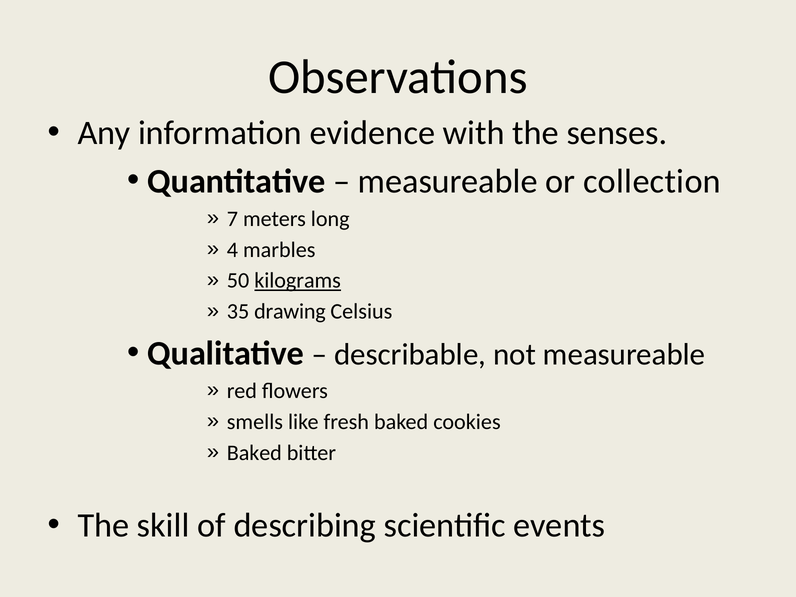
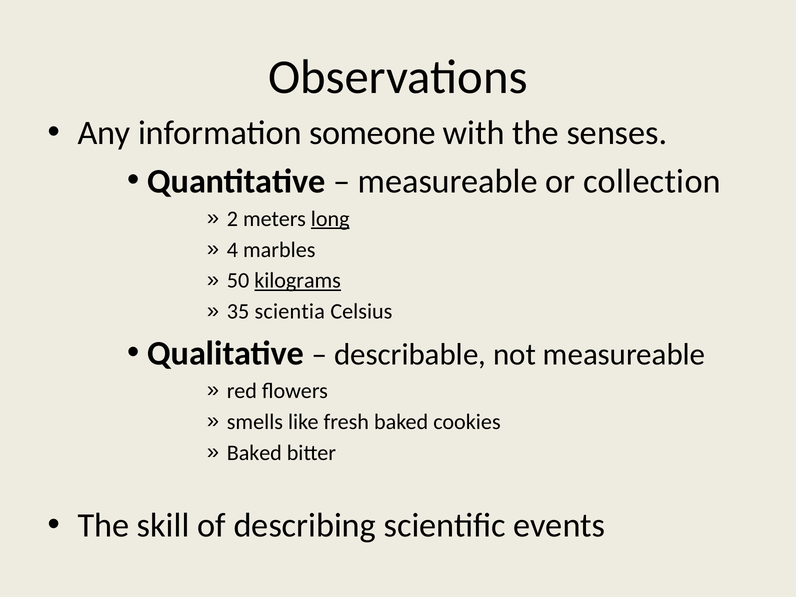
evidence: evidence -> someone
7: 7 -> 2
long underline: none -> present
drawing: drawing -> scientia
